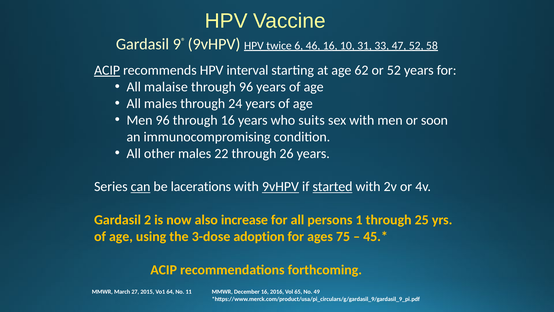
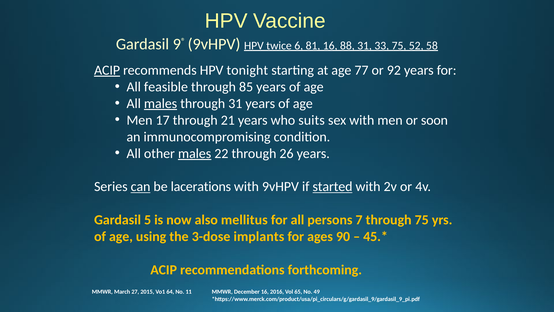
46: 46 -> 81
10: 10 -> 88
33 47: 47 -> 75
interval: interval -> tonight
62: 62 -> 77
or 52: 52 -> 92
malaise: malaise -> feasible
through 96: 96 -> 85
males at (161, 103) underline: none -> present
through 24: 24 -> 31
Men 96: 96 -> 17
through 16: 16 -> 21
males at (195, 153) underline: none -> present
9vHPV at (280, 187) underline: present -> none
2: 2 -> 5
increase: increase -> mellitus
1: 1 -> 7
through 25: 25 -> 75
adoption: adoption -> implants
75: 75 -> 90
